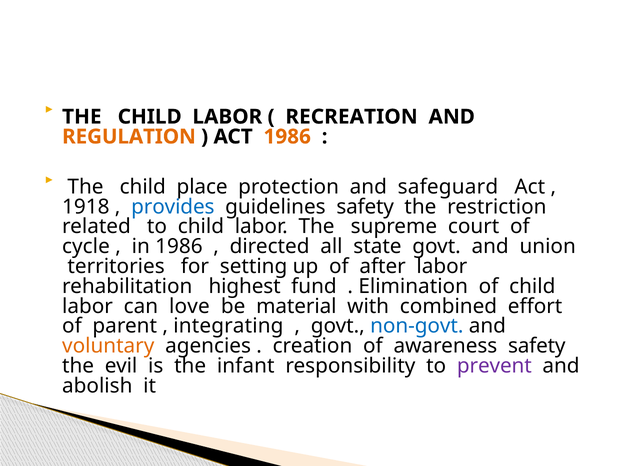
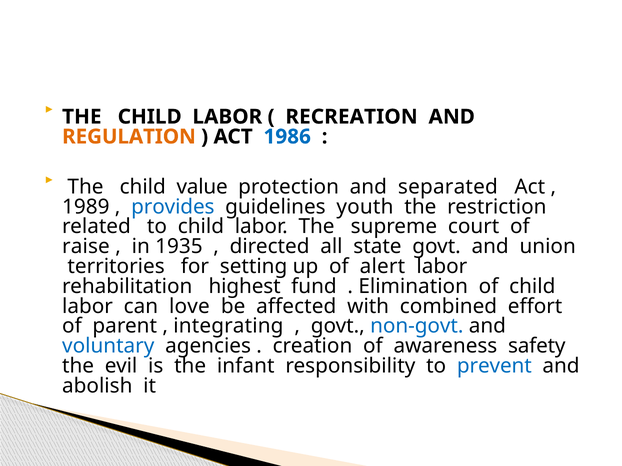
1986 at (287, 137) colour: orange -> blue
place: place -> value
safeguard: safeguard -> separated
1918: 1918 -> 1989
guidelines safety: safety -> youth
cycle: cycle -> raise
in 1986: 1986 -> 1935
after: after -> alert
material: material -> affected
voluntary colour: orange -> blue
prevent colour: purple -> blue
